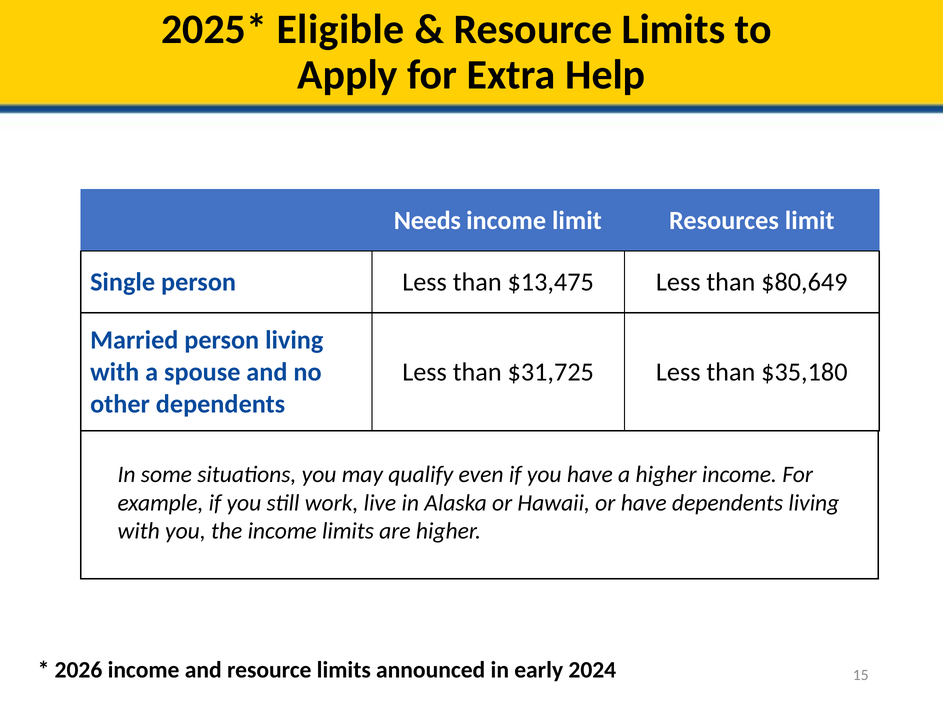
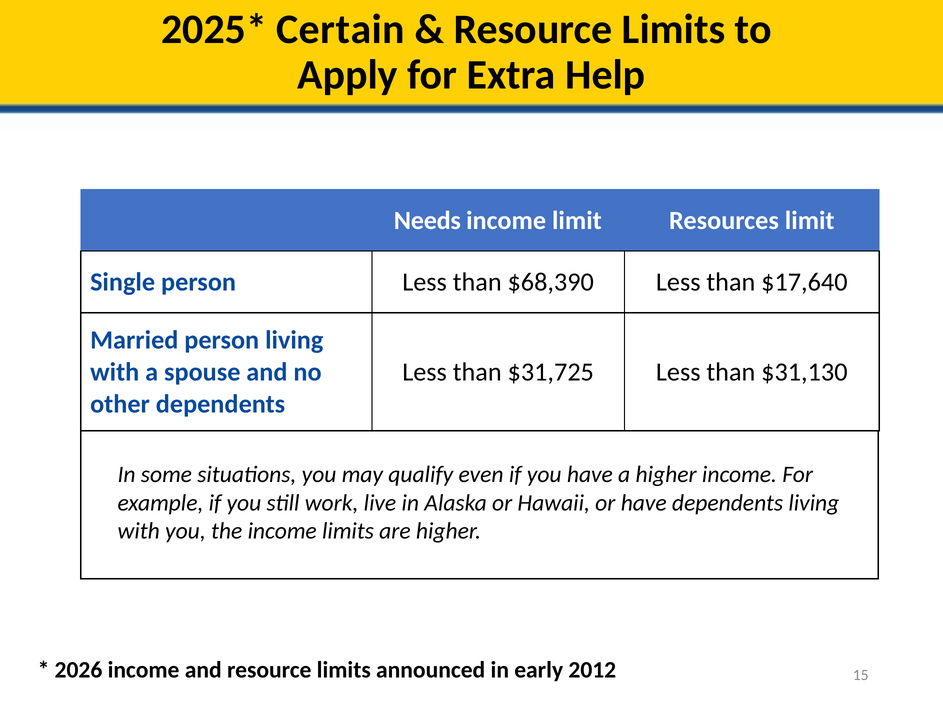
Eligible: Eligible -> Certain
$13,475: $13,475 -> $68,390
$80,649: $80,649 -> $17,640
$35,180: $35,180 -> $31,130
2024: 2024 -> 2012
